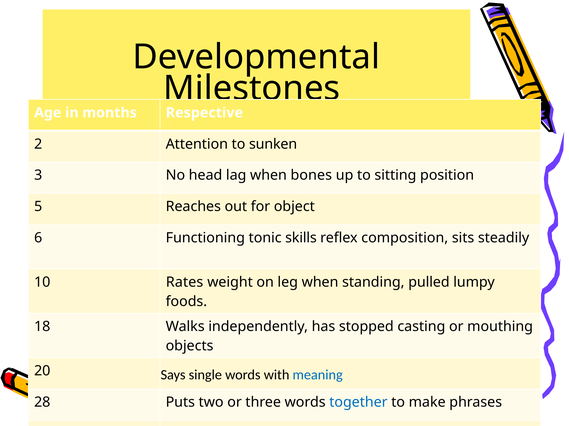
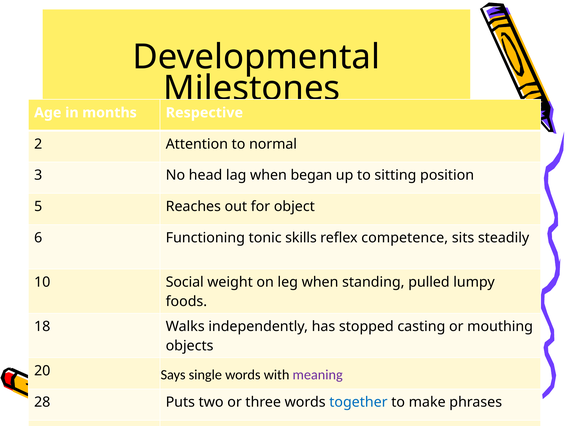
sunken: sunken -> normal
bones: bones -> began
composition: composition -> competence
Rates: Rates -> Social
meaning colour: blue -> purple
